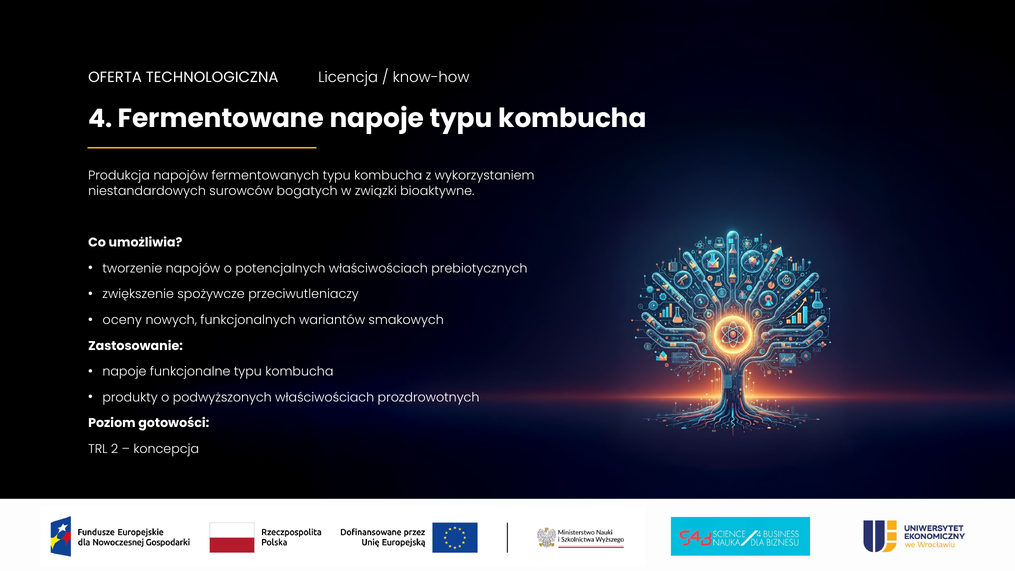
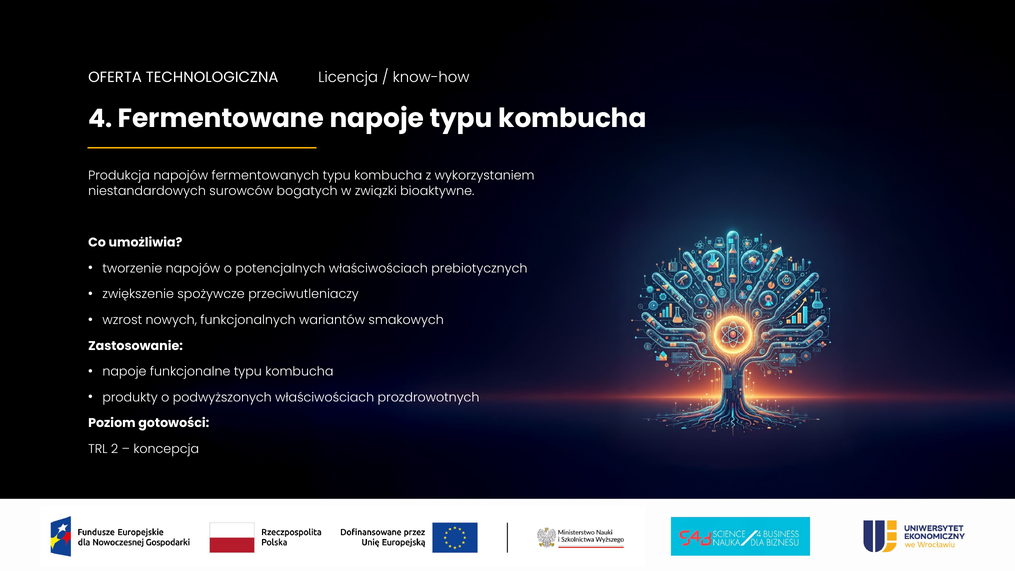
oceny: oceny -> wzrost
